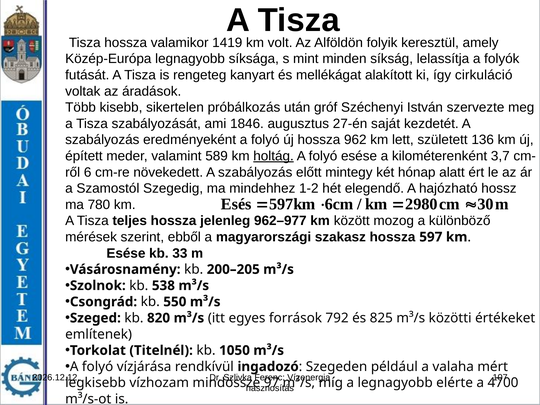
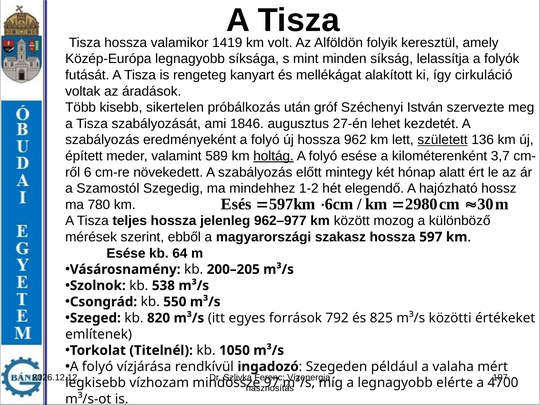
saját: saját -> lehet
született underline: none -> present
33: 33 -> 64
